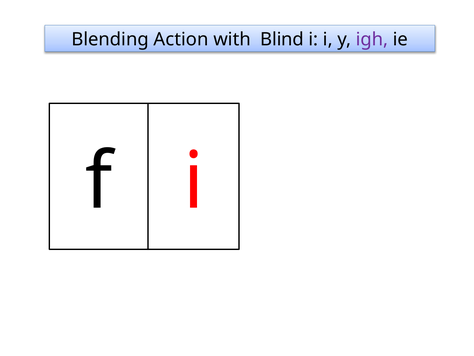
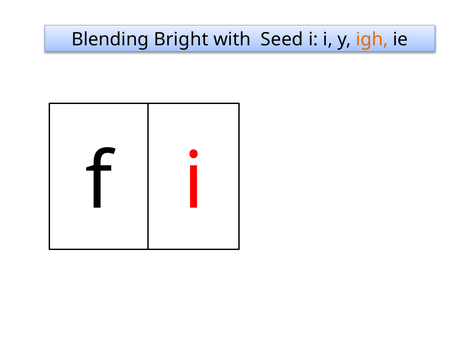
Action: Action -> Bright
Blind: Blind -> Seed
igh colour: purple -> orange
